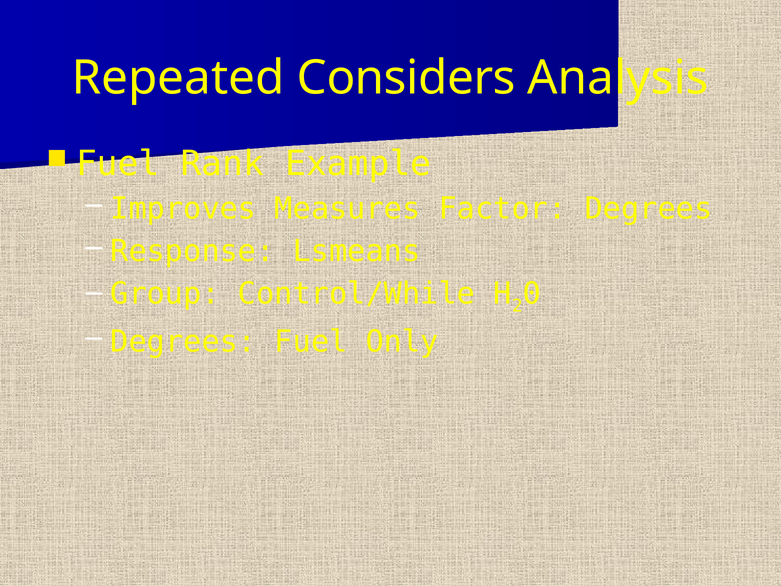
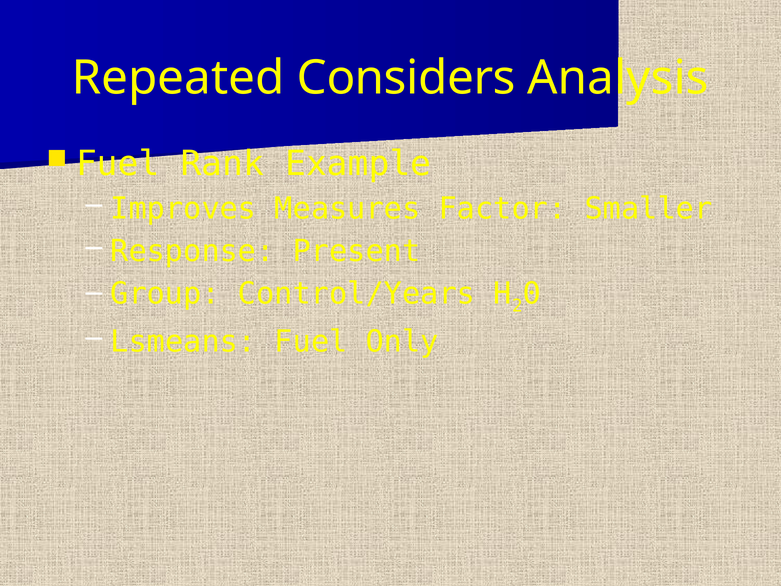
Factor Degrees: Degrees -> Smaller
Lsmeans: Lsmeans -> Present
Control/While: Control/While -> Control/Years
Degrees at (183, 341): Degrees -> Lsmeans
